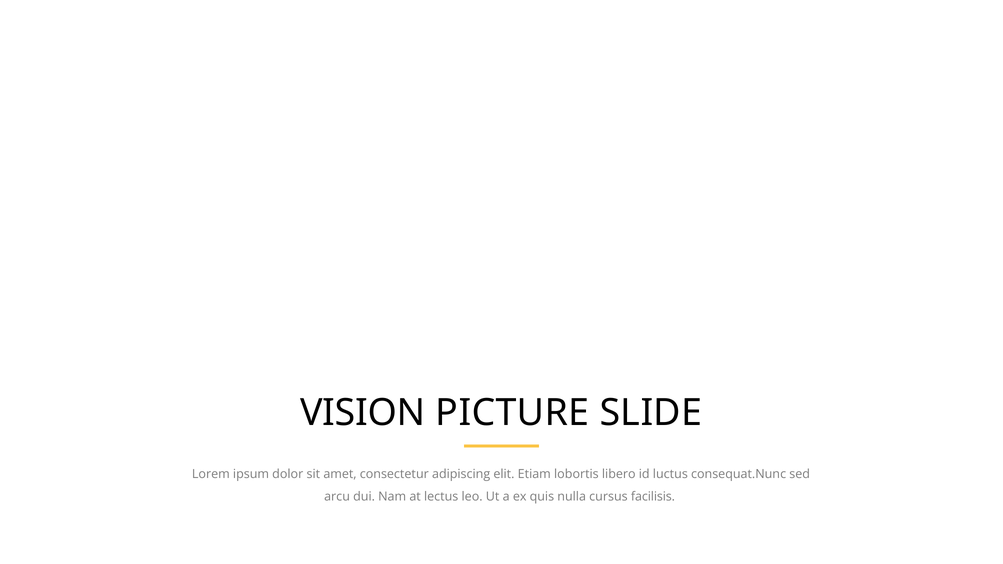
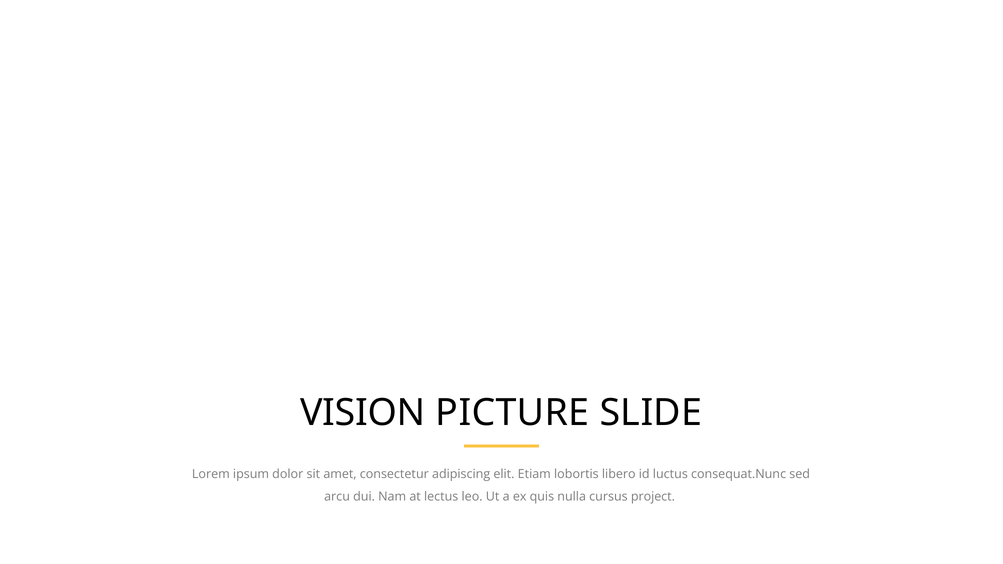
facilisis: facilisis -> project
